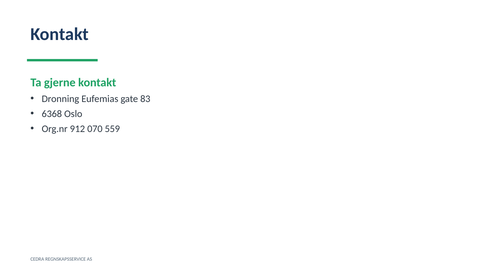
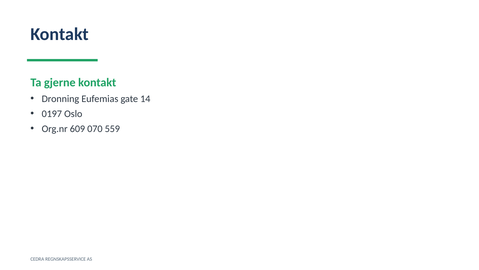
83: 83 -> 14
6368: 6368 -> 0197
912: 912 -> 609
